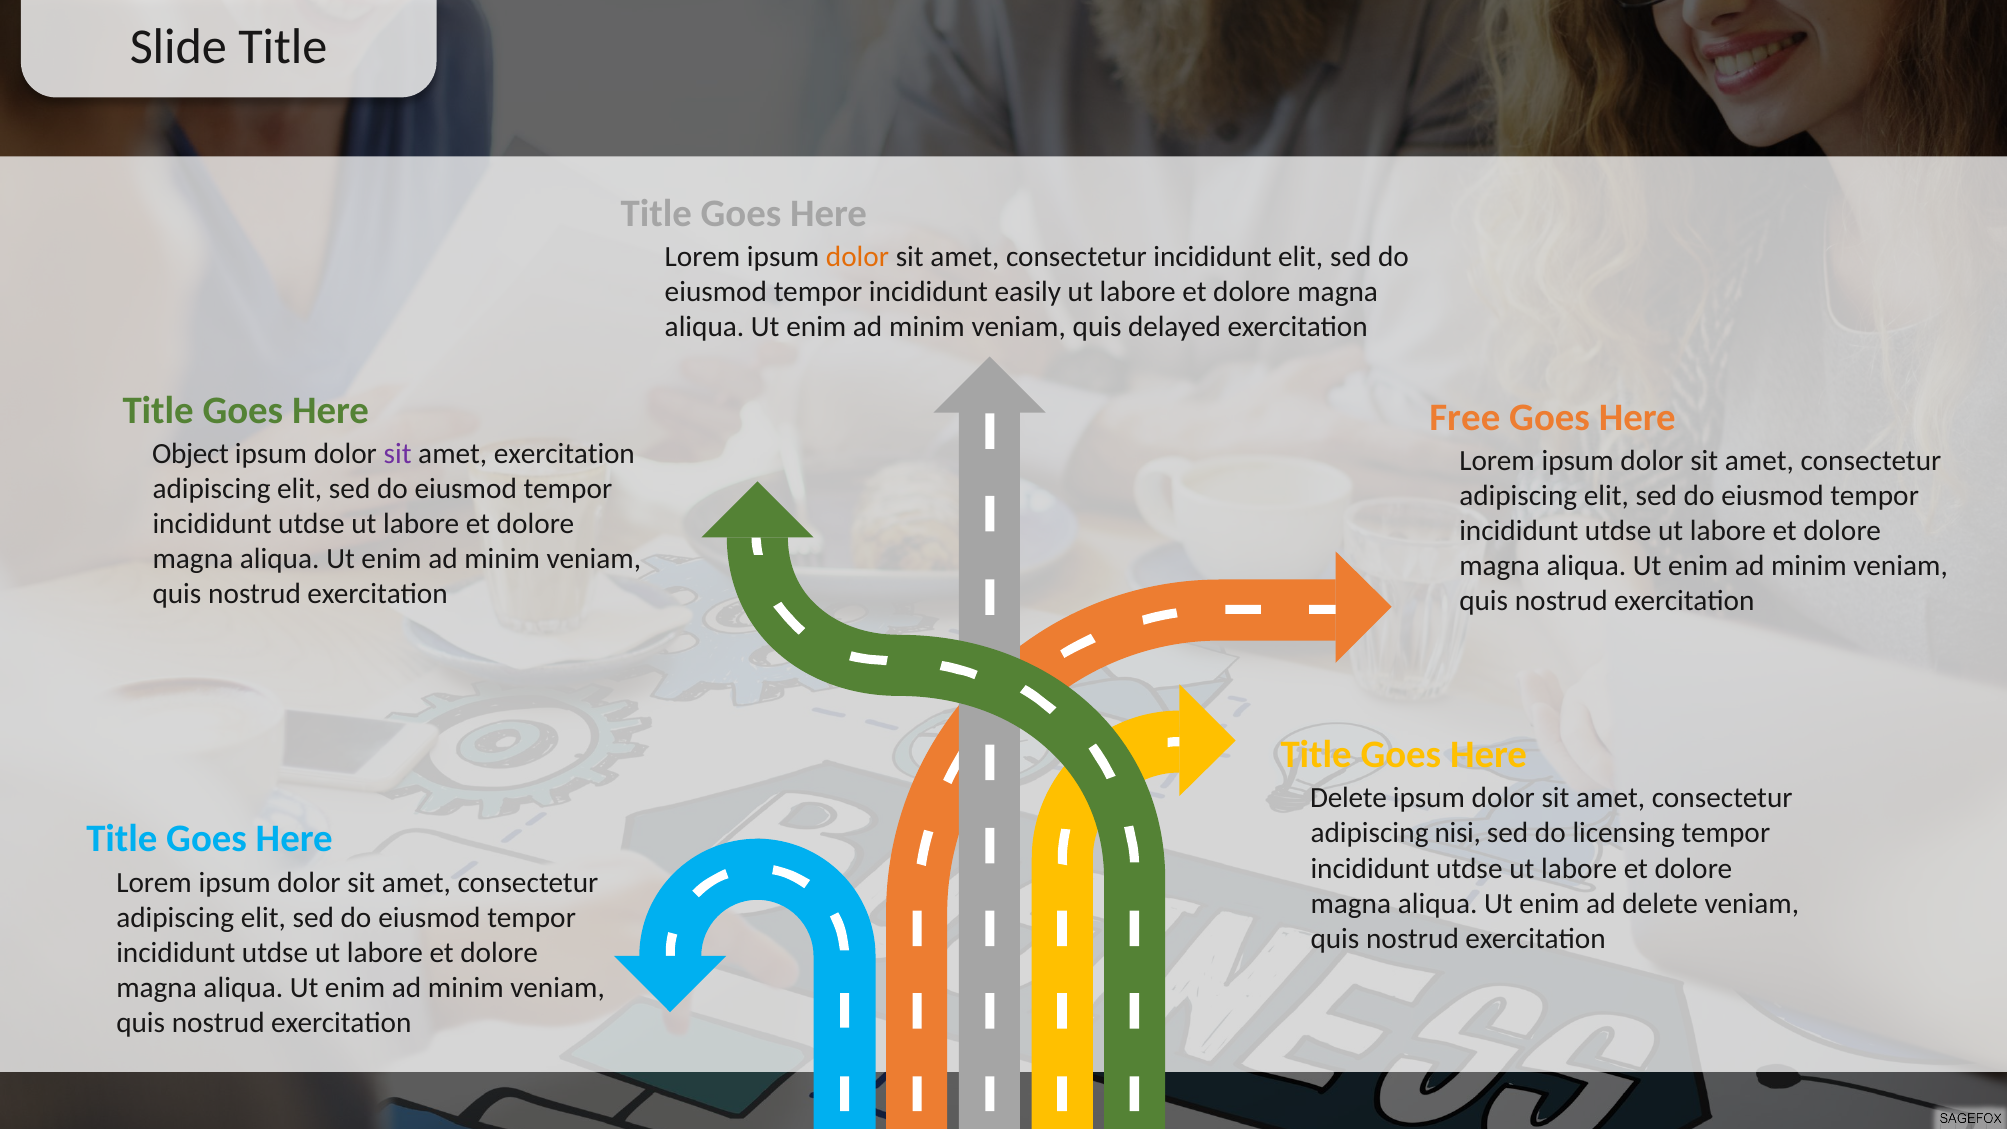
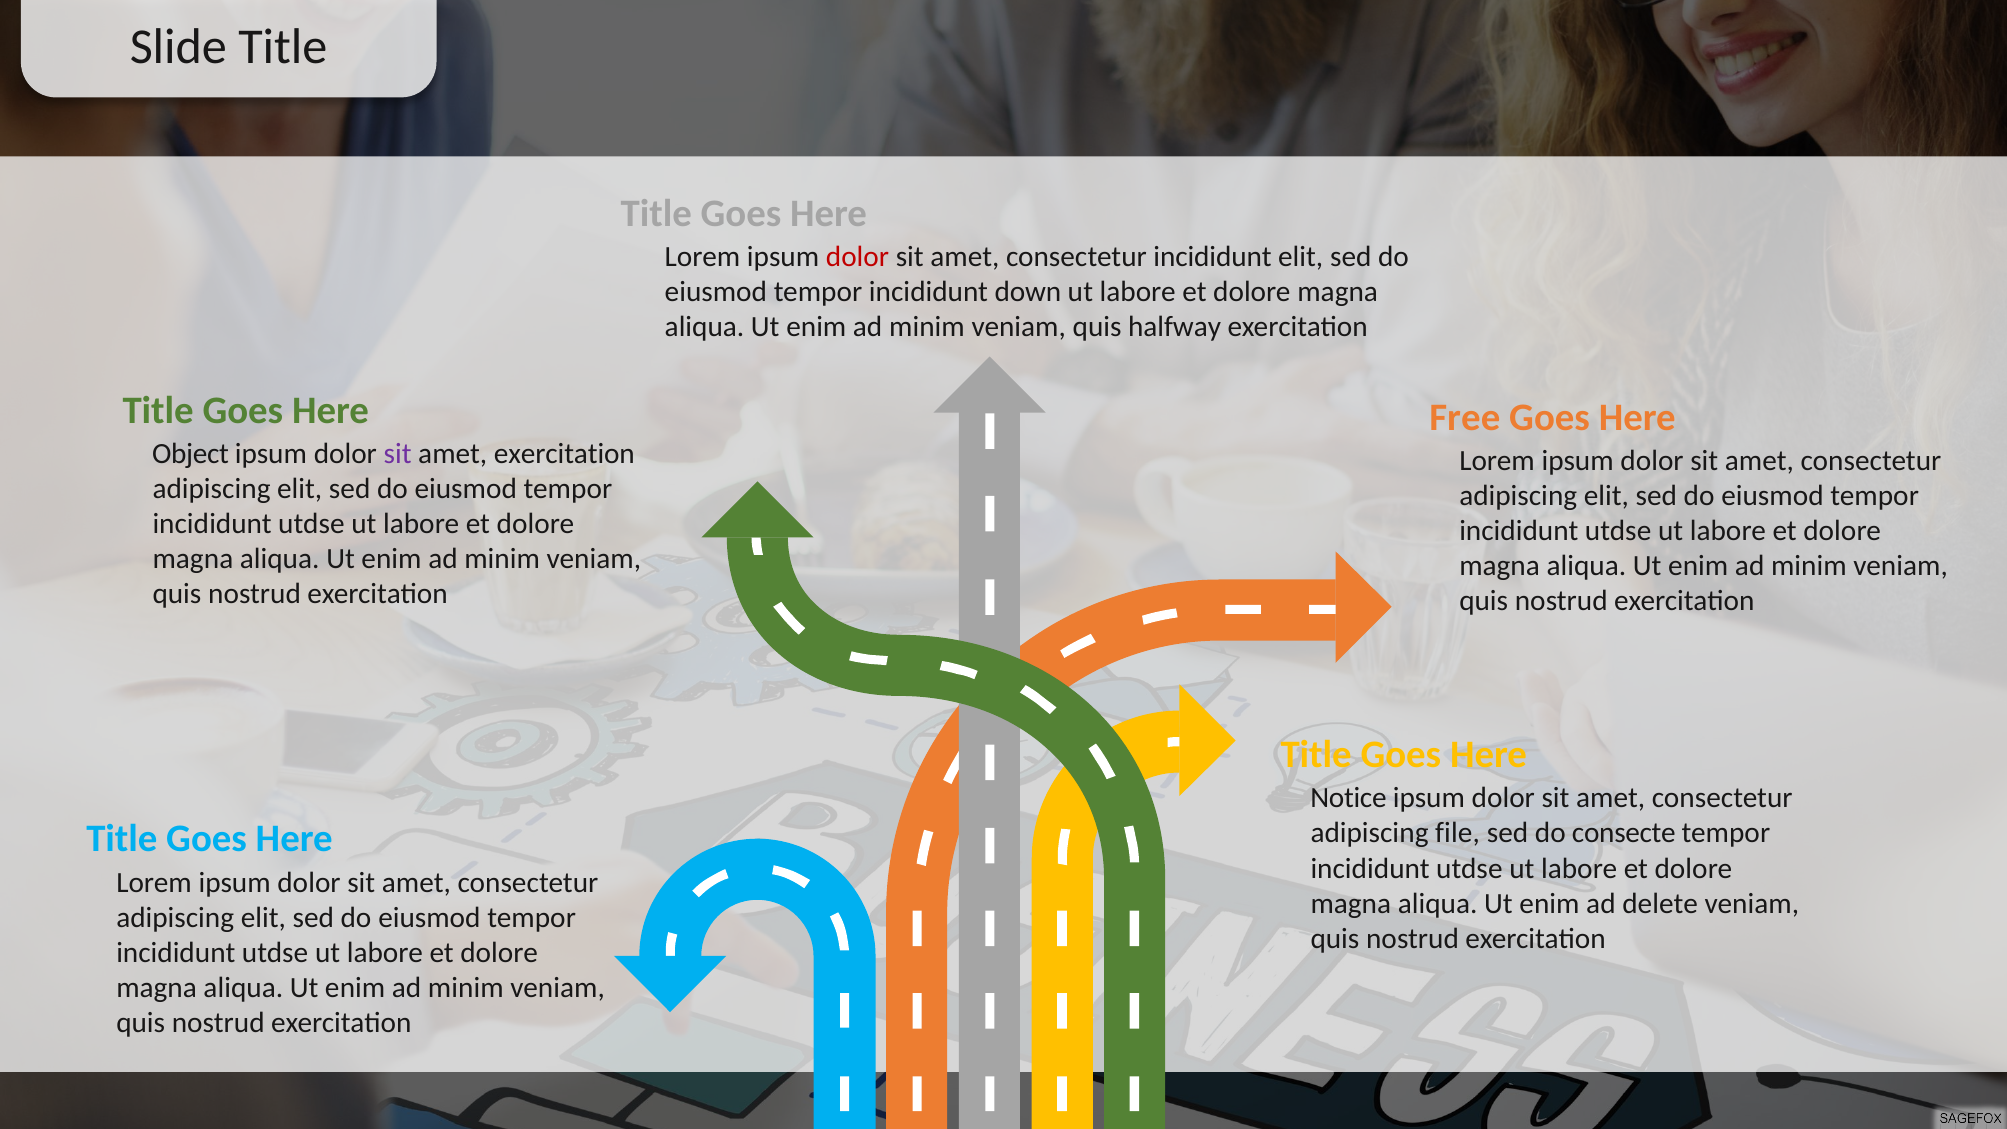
dolor at (857, 257) colour: orange -> red
easily: easily -> down
delayed: delayed -> halfway
Delete at (1348, 798): Delete -> Notice
nisi: nisi -> file
licensing: licensing -> consecte
